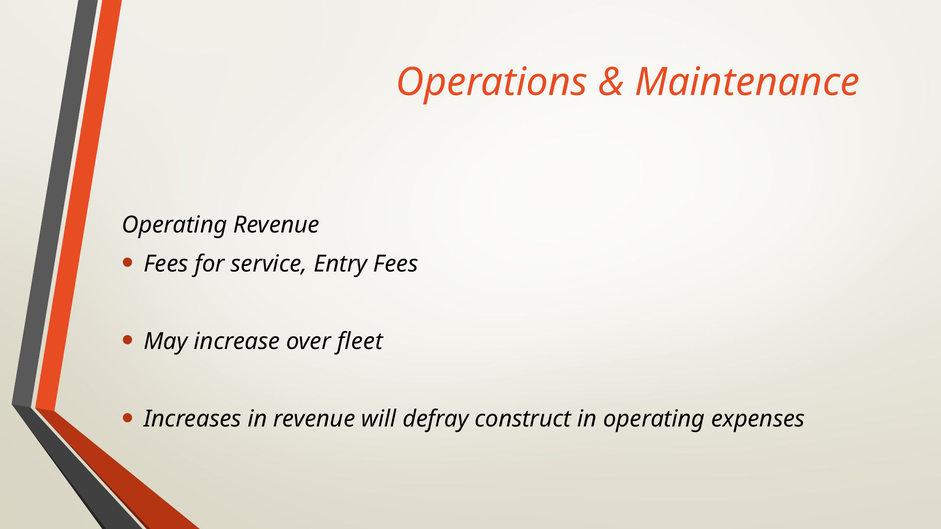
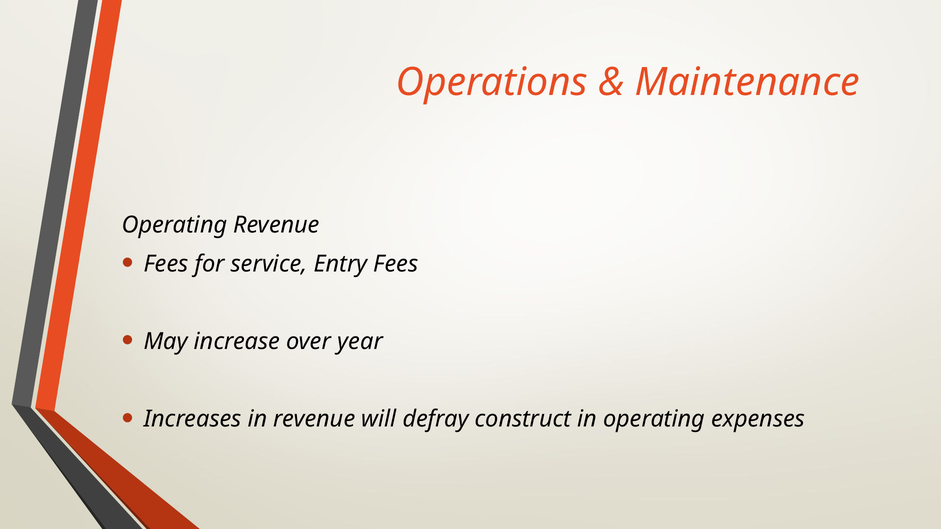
fleet: fleet -> year
